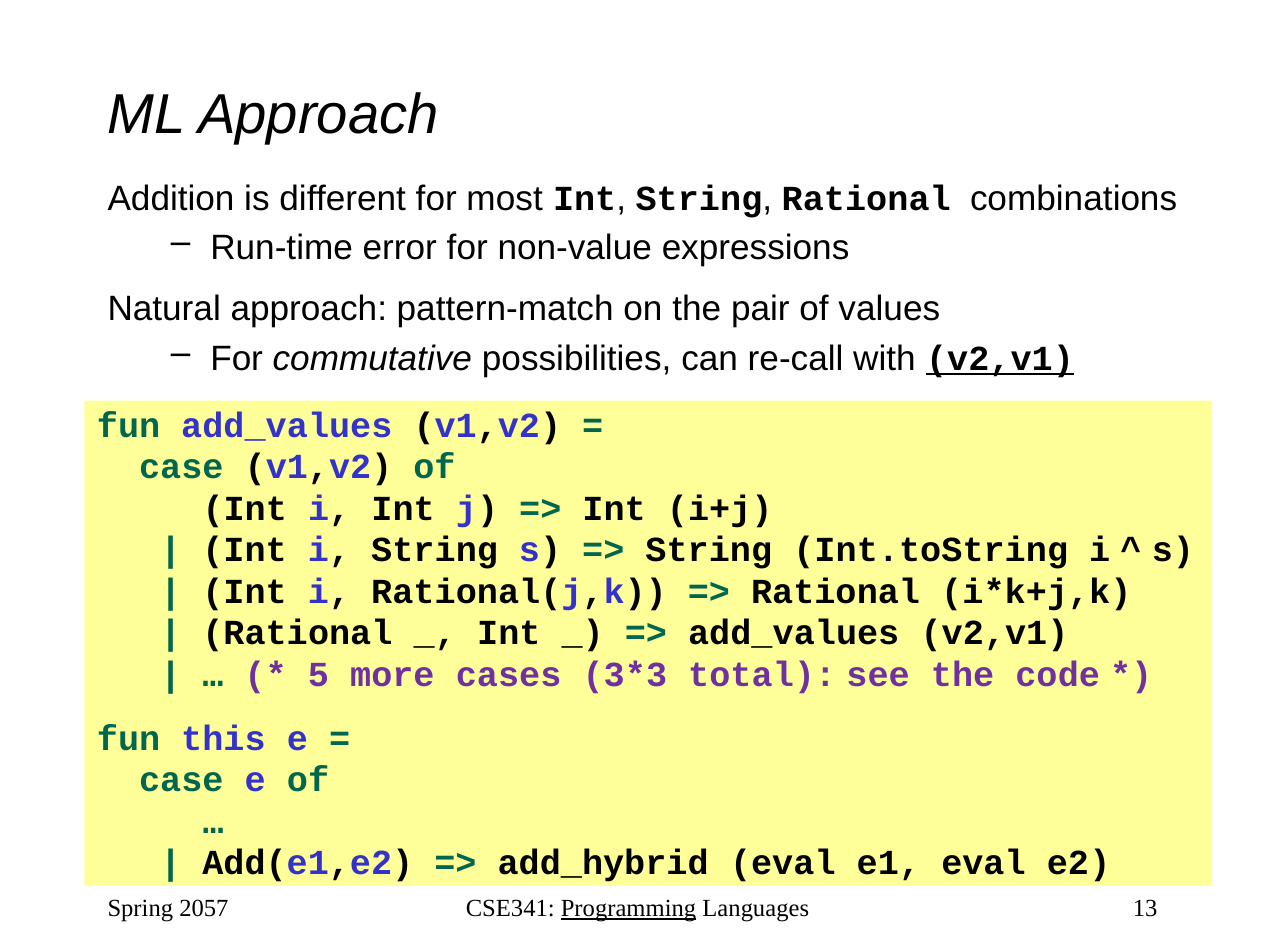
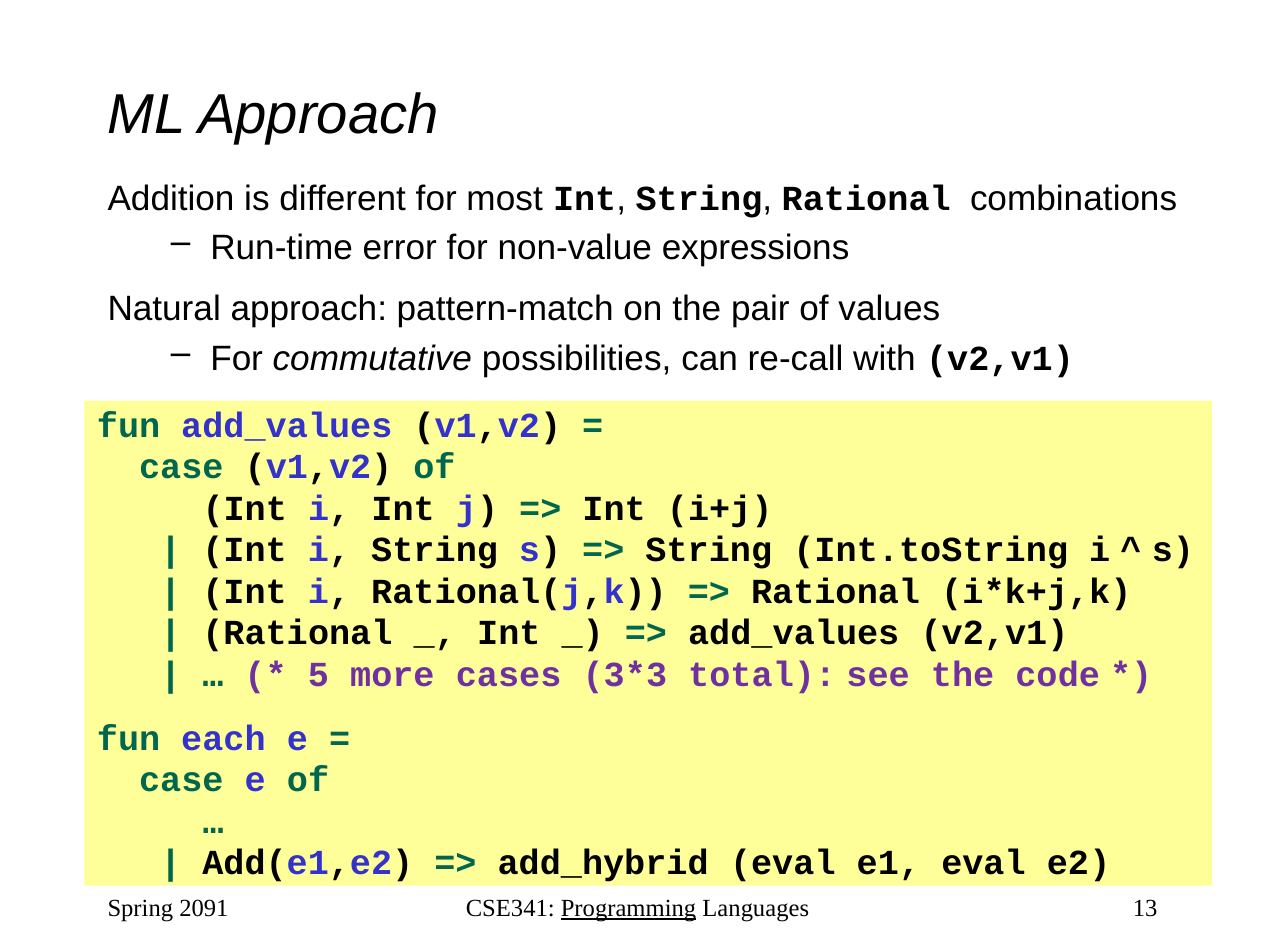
v2,v1 at (1000, 358) underline: present -> none
this: this -> each
2057: 2057 -> 2091
